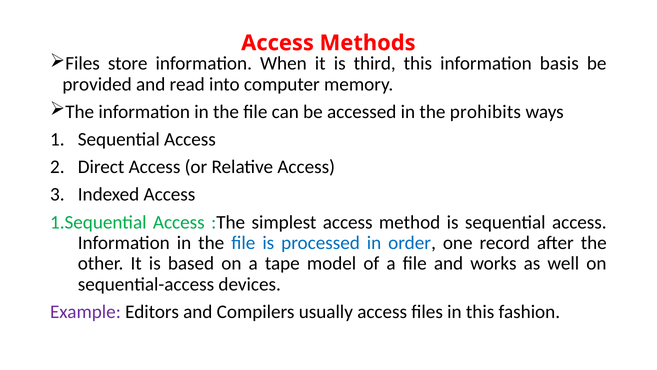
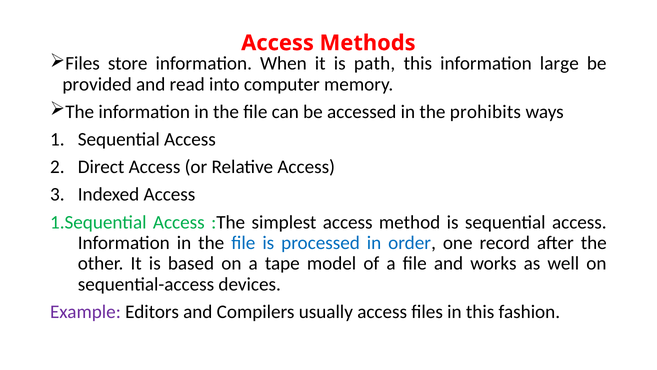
third: third -> path
basis: basis -> large
